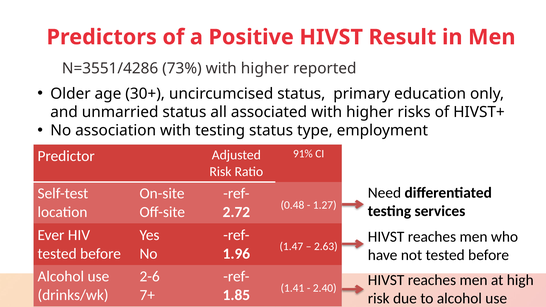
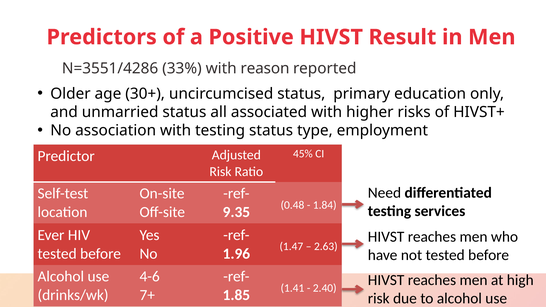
73%: 73% -> 33%
higher at (265, 68): higher -> reason
91%: 91% -> 45%
2.72: 2.72 -> 9.35
1.27: 1.27 -> 1.84
2-6: 2-6 -> 4-6
